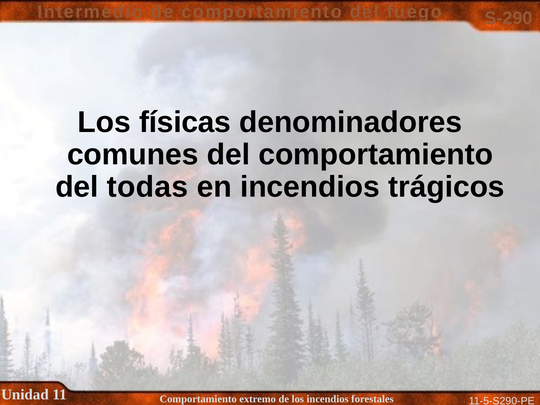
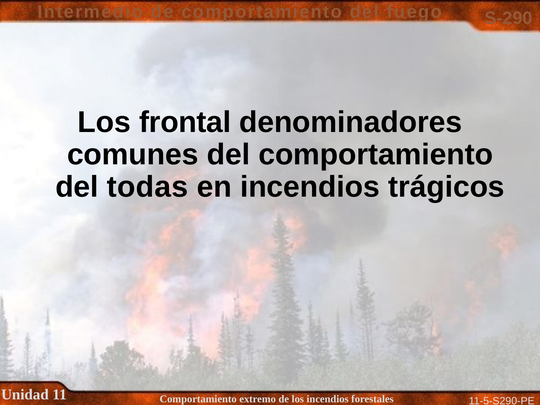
físicas: físicas -> frontal
